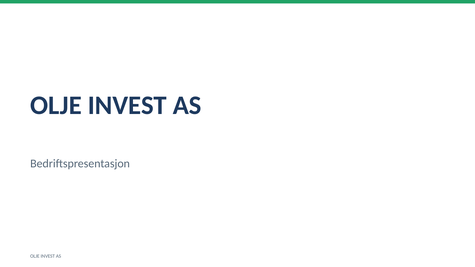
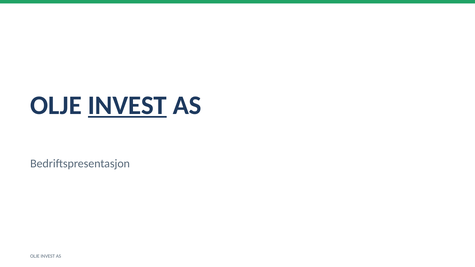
INVEST at (127, 105) underline: none -> present
